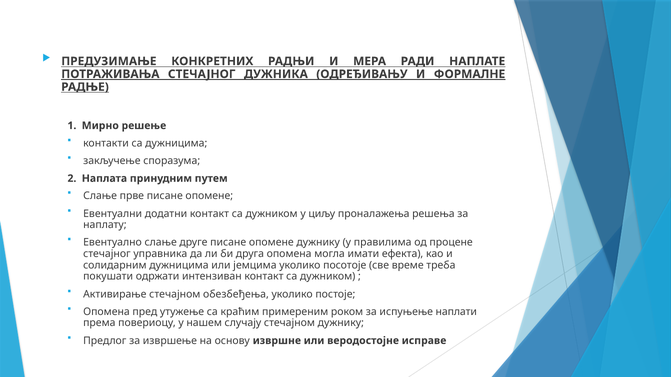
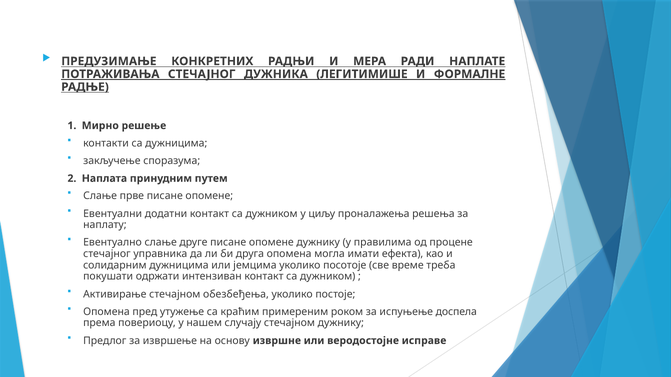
ОДРЕЂИВАЊУ: ОДРЕЂИВАЊУ -> ЛЕГИТИМИШЕ
наплати: наплати -> доспела
